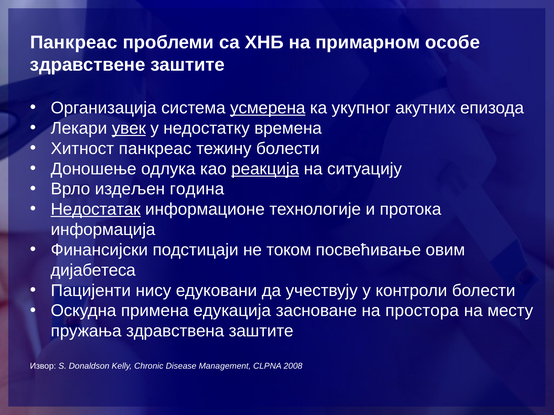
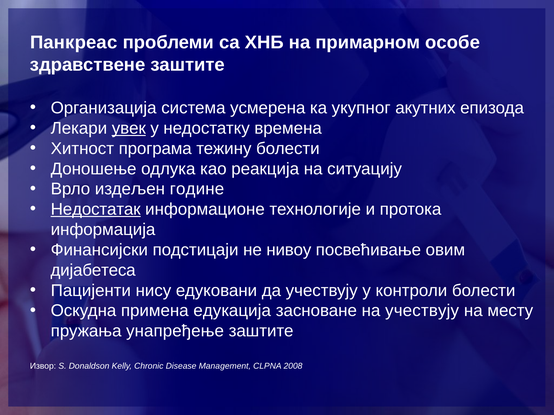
усмерена underline: present -> none
Хитност панкреас: панкреас -> програма
реакција underline: present -> none
година: година -> године
током: током -> нивоу
на простора: простора -> учествују
здравствена: здравствена -> унапређење
